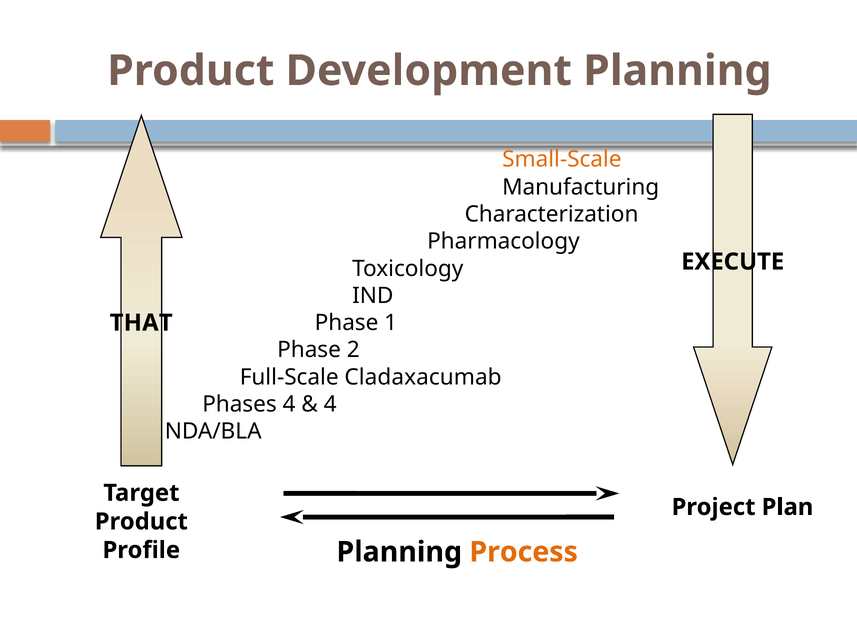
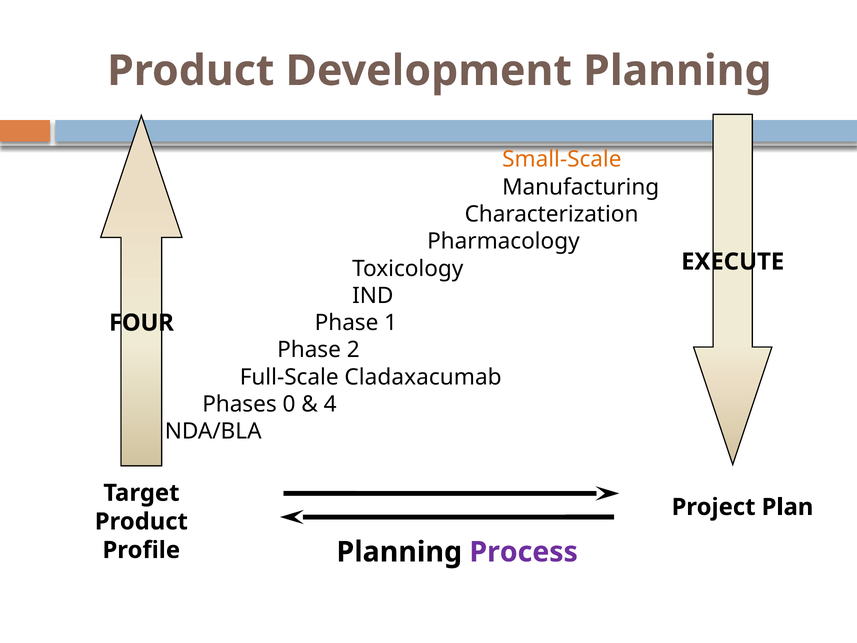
THAT: THAT -> FOUR
Phases 4: 4 -> 0
Process colour: orange -> purple
